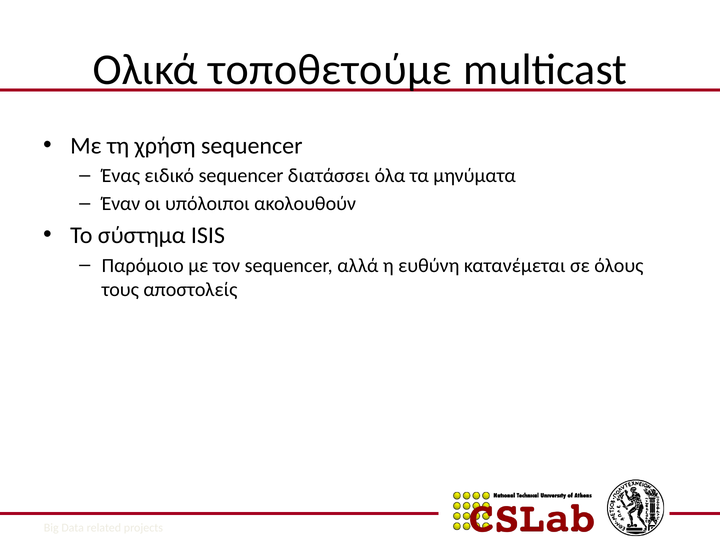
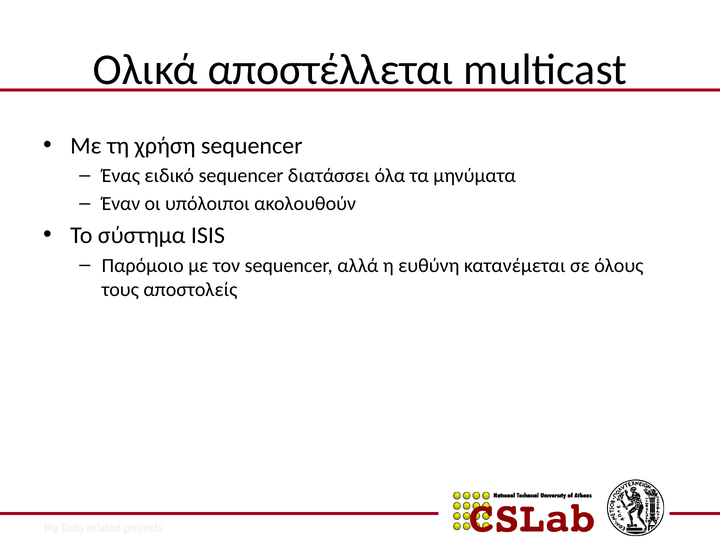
τοποθετούμε: τοποθετούμε -> αποστέλλεται
